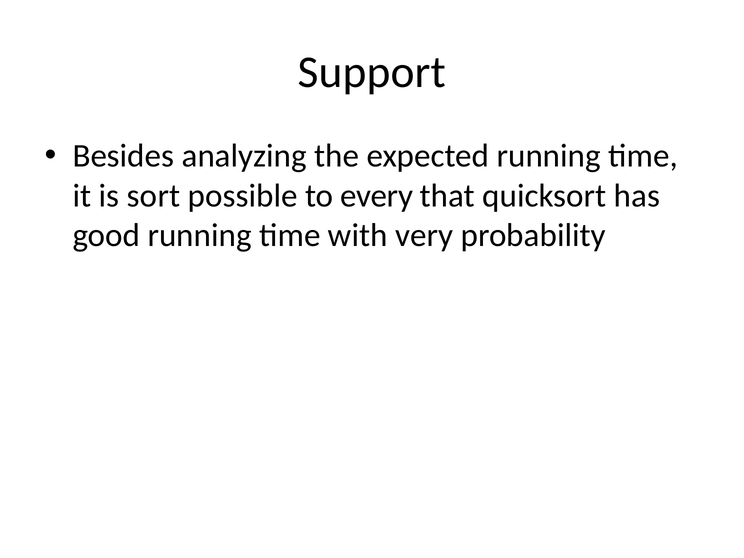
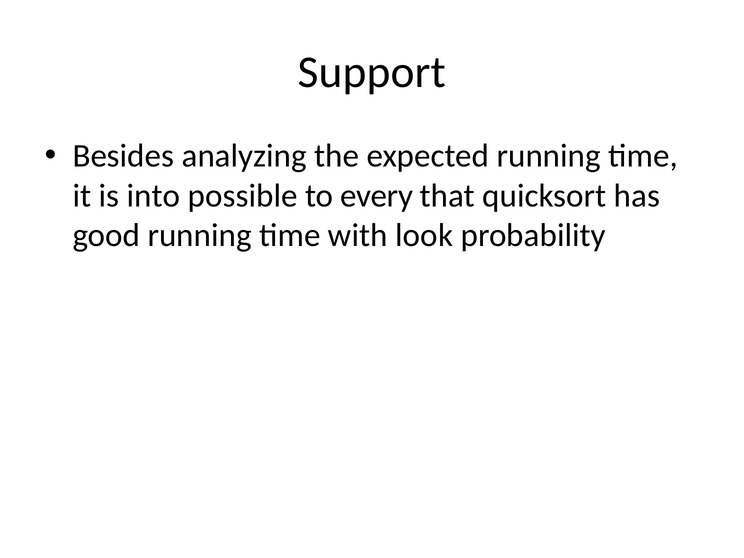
sort: sort -> into
very: very -> look
